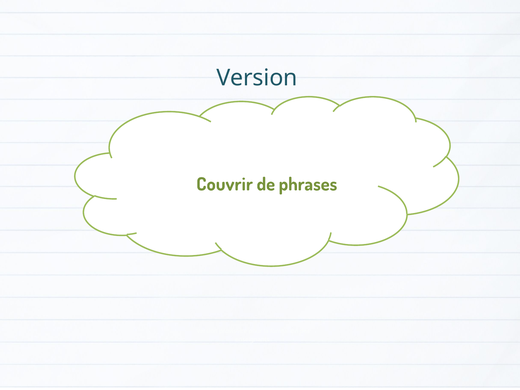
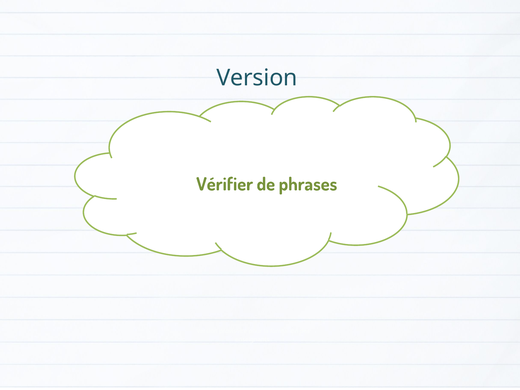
Couvrir: Couvrir -> Vérifier
